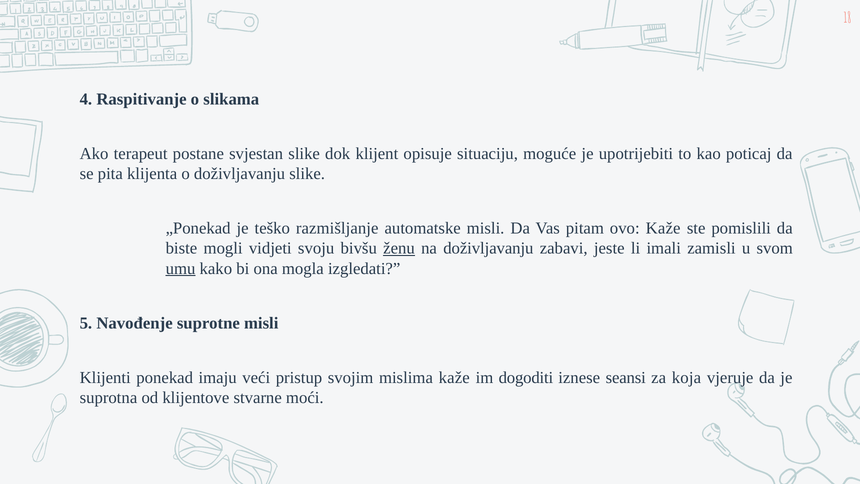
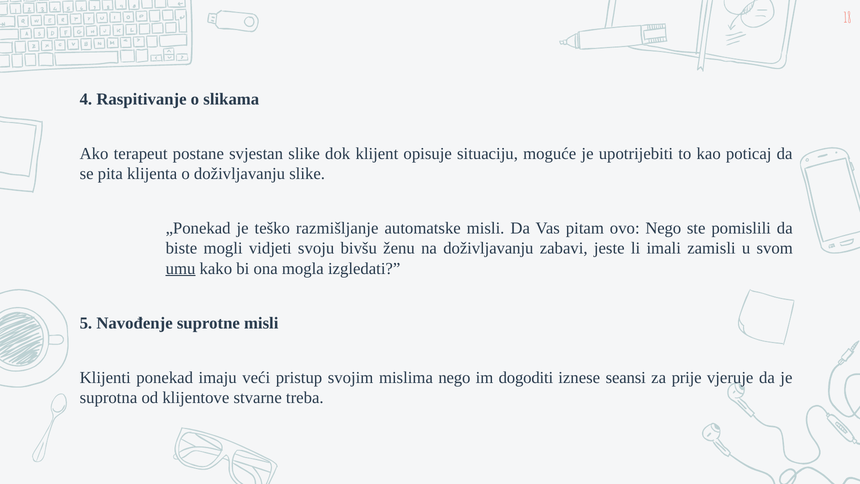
ovo Kaže: Kaže -> Nego
ženu underline: present -> none
mislima kaže: kaže -> nego
koja: koja -> prije
moći: moći -> treba
